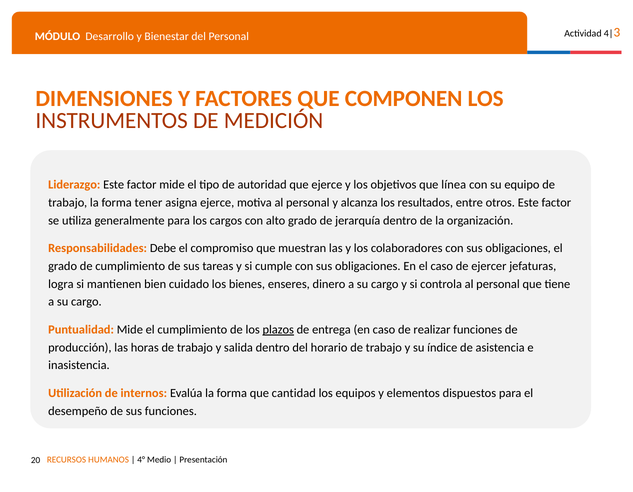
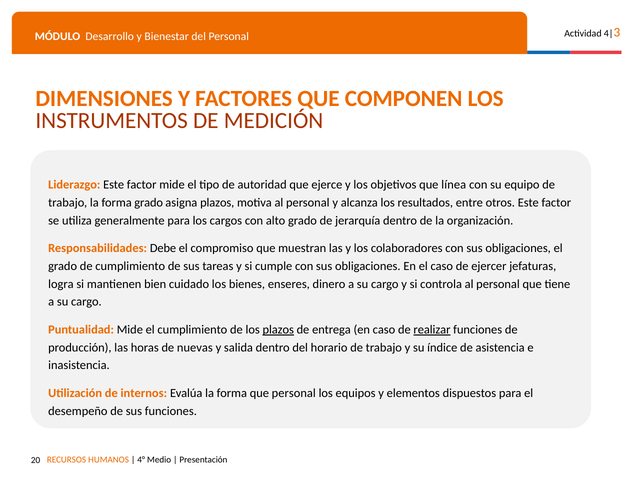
forma tener: tener -> grado
asigna ejerce: ejerce -> plazos
realizar underline: none -> present
horas de trabajo: trabajo -> nuevas
que cantidad: cantidad -> personal
